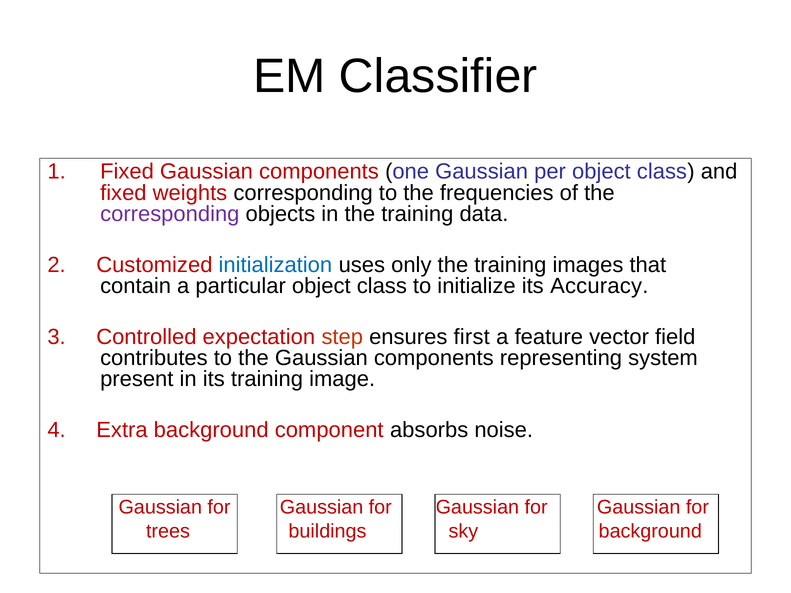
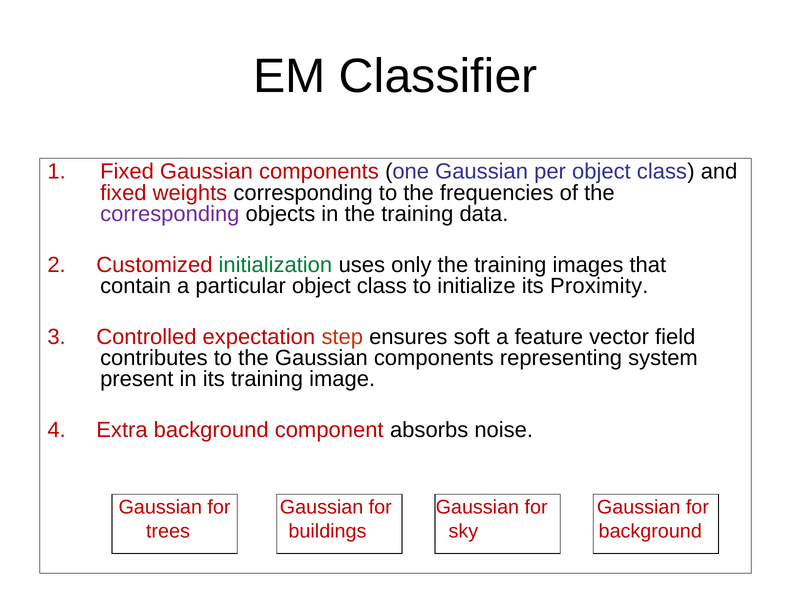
initialization colour: blue -> green
Accuracy: Accuracy -> Proximity
first: first -> soft
